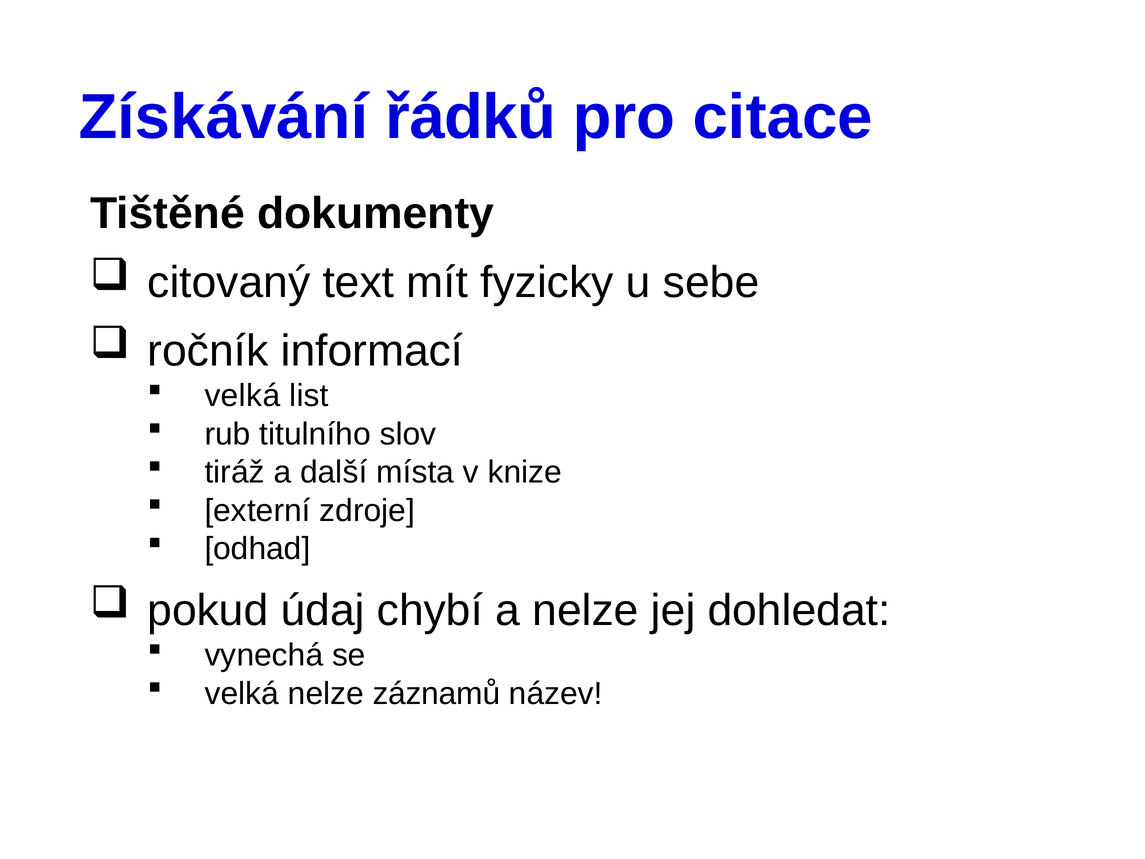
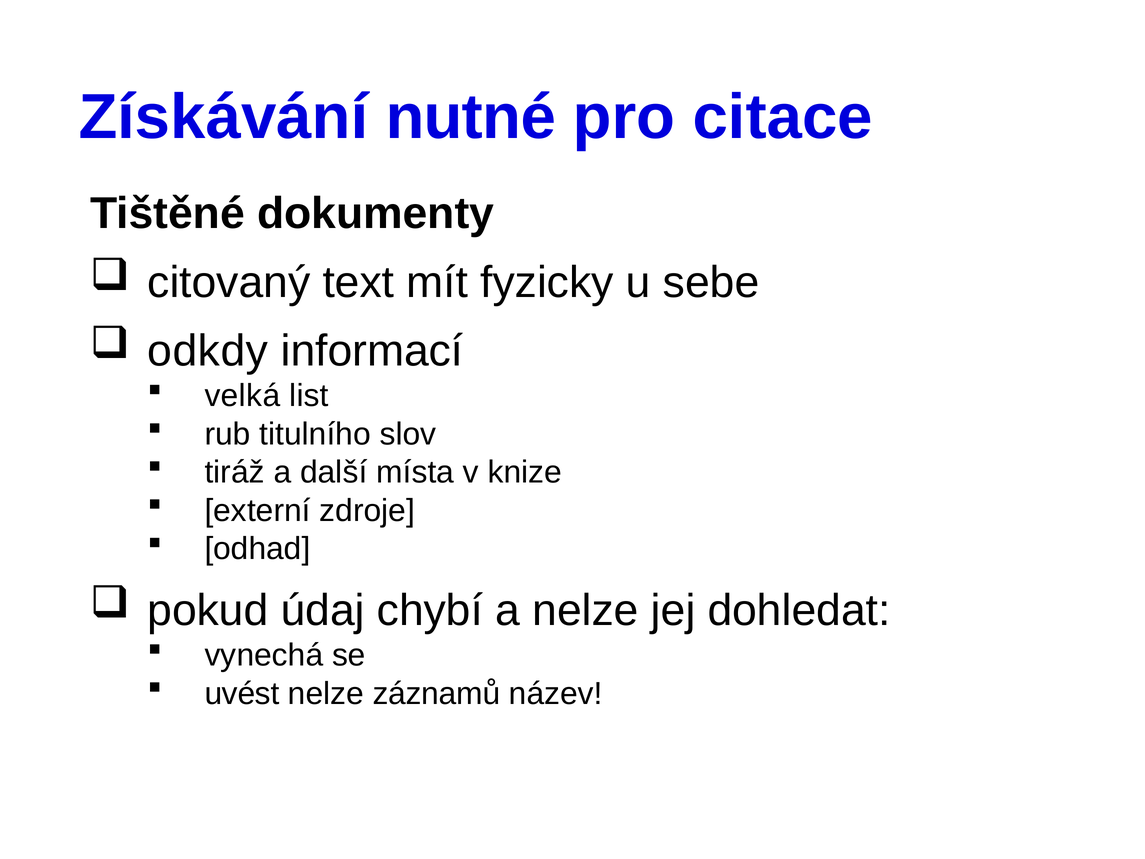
řádků: řádků -> nutné
ročník: ročník -> odkdy
velká at (242, 693): velká -> uvést
